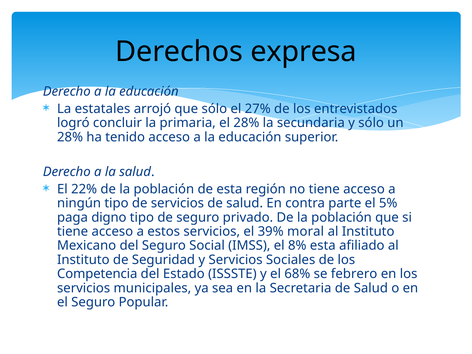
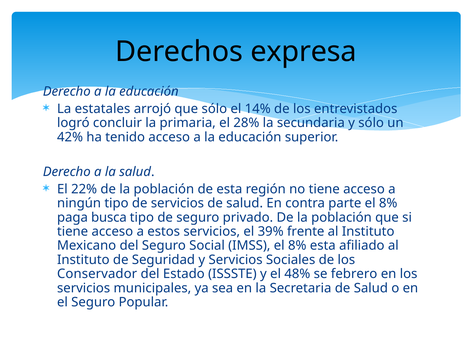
27%: 27% -> 14%
28% at (70, 137): 28% -> 42%
parte el 5%: 5% -> 8%
digno: digno -> busca
moral: moral -> frente
Competencia: Competencia -> Conservador
68%: 68% -> 48%
